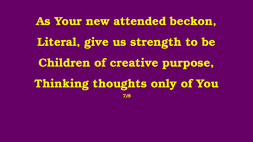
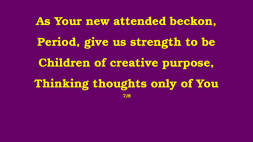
Literal: Literal -> Period
